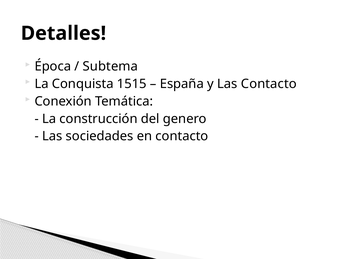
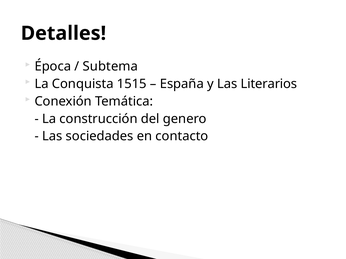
Las Contacto: Contacto -> Literarios
